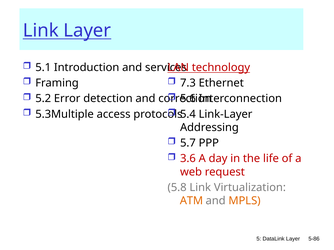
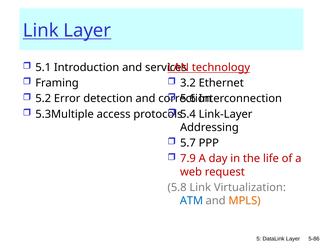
7.3: 7.3 -> 3.2
3.6: 3.6 -> 7.9
ATM colour: orange -> blue
